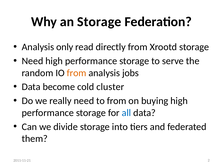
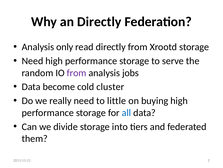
an Storage: Storage -> Directly
from at (77, 73) colour: orange -> purple
to from: from -> little
